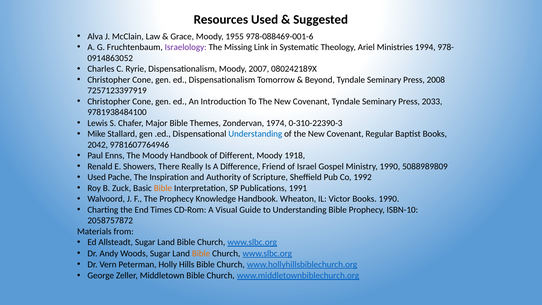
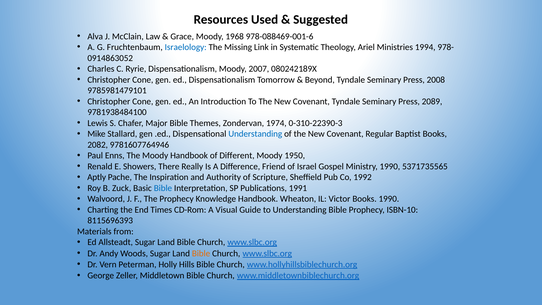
1955: 1955 -> 1968
Israelology colour: purple -> blue
7257123397919: 7257123397919 -> 9785981479101
2033: 2033 -> 2089
2042: 2042 -> 2082
1918: 1918 -> 1950
5088989809: 5088989809 -> 5371735565
Used at (97, 177): Used -> Aptly
Bible at (163, 188) colour: orange -> blue
2058757872: 2058757872 -> 8115696393
